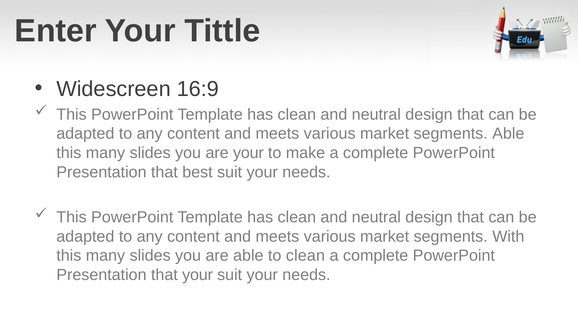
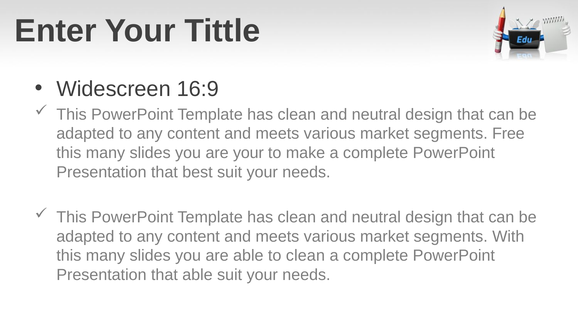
segments Able: Able -> Free
that your: your -> able
